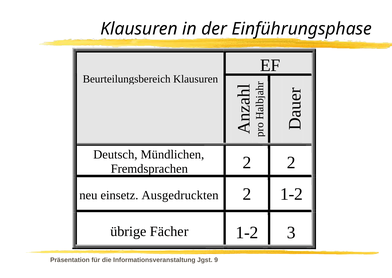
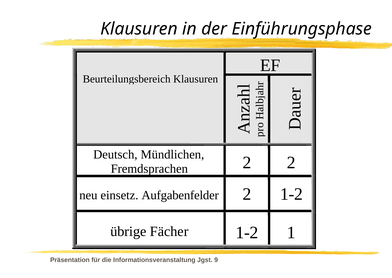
Ausgedruckten: Ausgedruckten -> Aufgabenfelder
3: 3 -> 1
